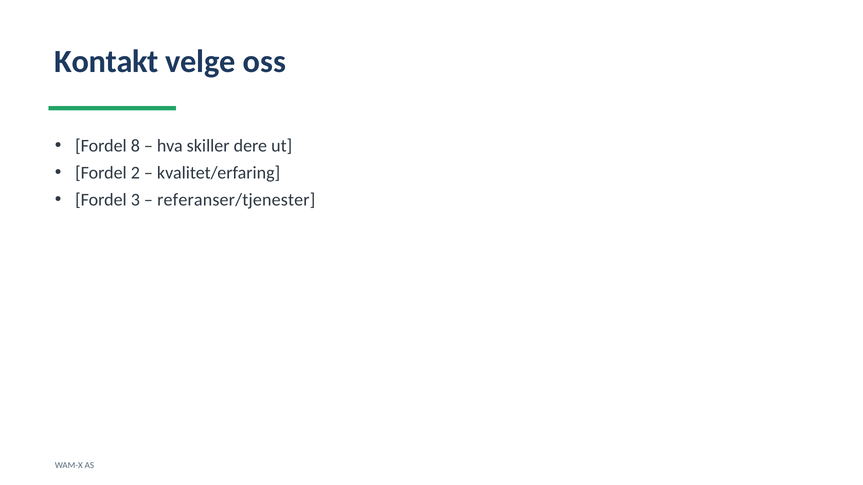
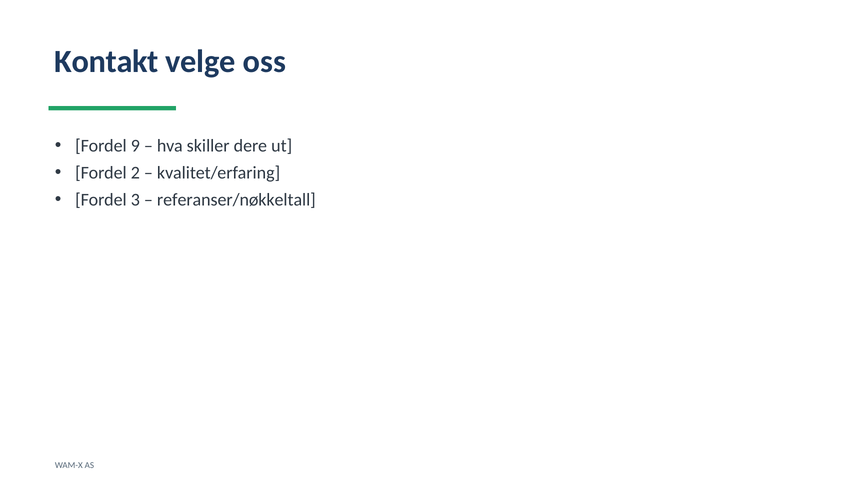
8: 8 -> 9
referanser/tjenester: referanser/tjenester -> referanser/nøkkeltall
